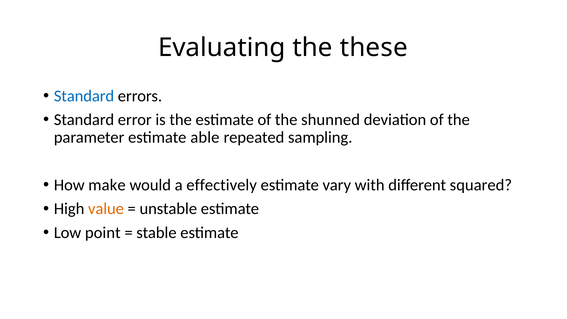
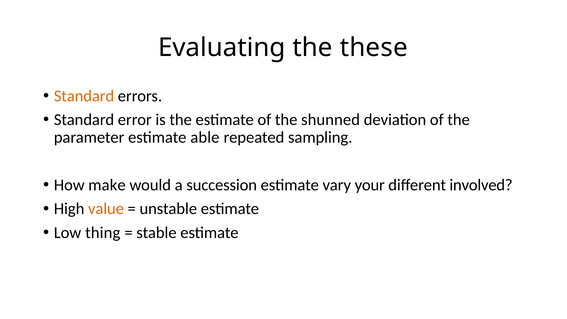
Standard at (84, 96) colour: blue -> orange
effectively: effectively -> succession
with: with -> your
squared: squared -> involved
point: point -> thing
